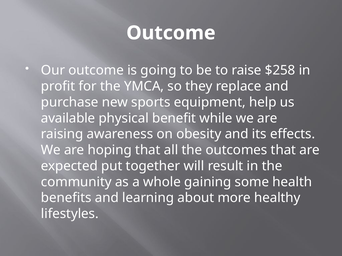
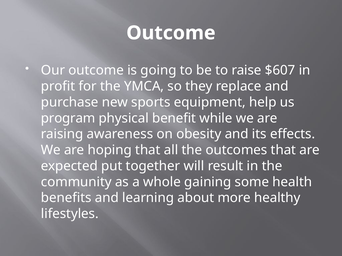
$258: $258 -> $607
available: available -> program
